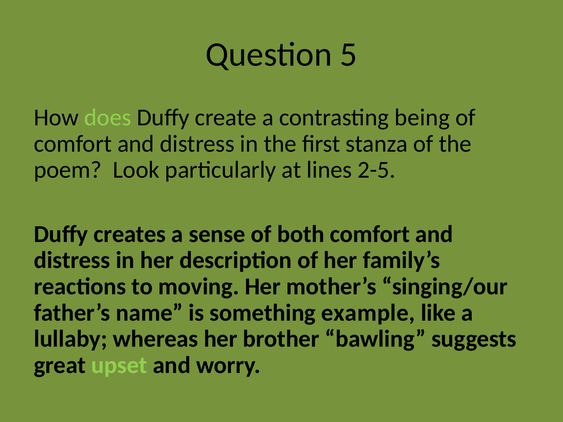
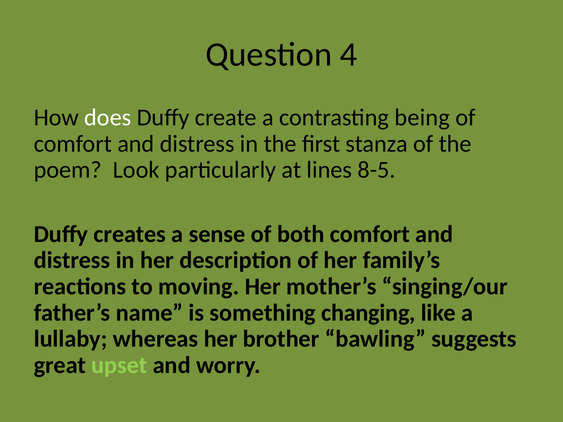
5: 5 -> 4
does colour: light green -> white
2-5: 2-5 -> 8-5
example: example -> changing
